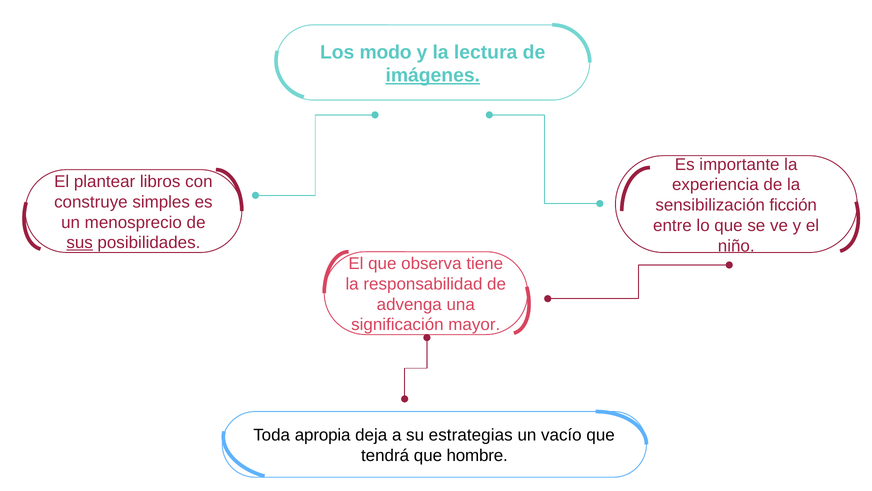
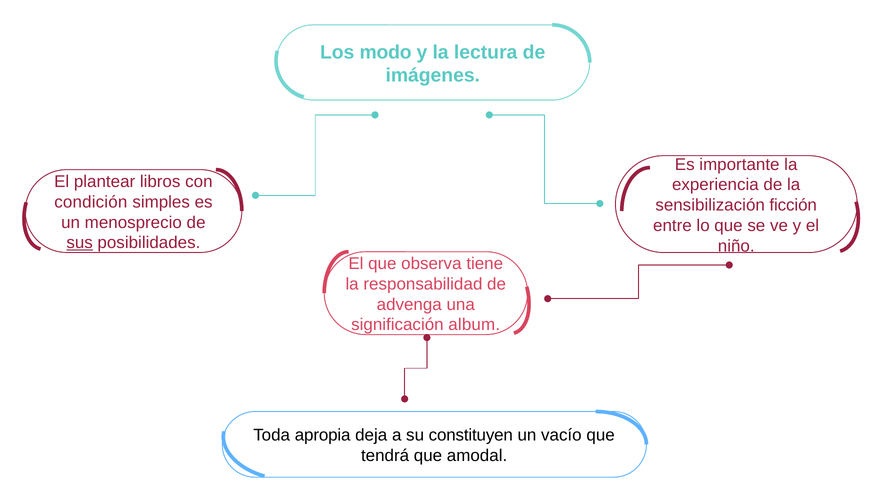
imágenes underline: present -> none
construye: construye -> condición
mayor: mayor -> album
estrategias: estrategias -> constituyen
hombre: hombre -> amodal
